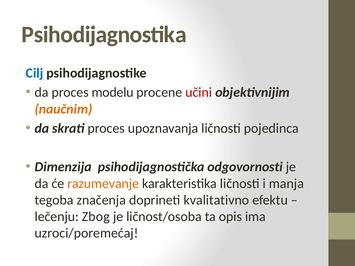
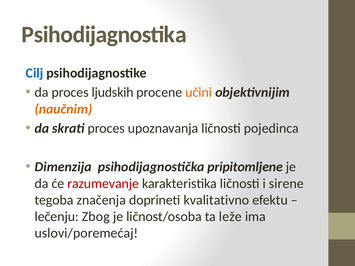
modelu: modelu -> ljudskih
učini colour: red -> orange
odgovornosti: odgovornosti -> pripitomljene
razumevanje colour: orange -> red
manja: manja -> sirene
opis: opis -> leže
uzroci/poremećaj: uzroci/poremećaj -> uslovi/poremećaj
